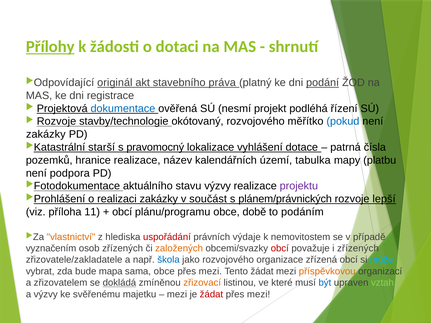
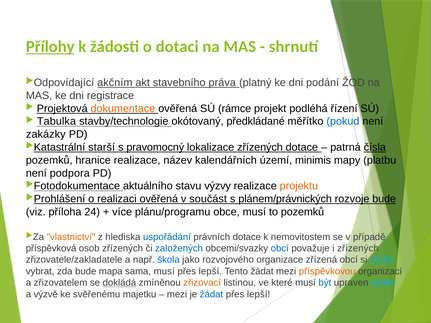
originál: originál -> akčním
podání underline: present -> none
dokumentace colour: blue -> orange
nesmí: nesmí -> rámce
Rozvoje at (56, 122): Rozvoje -> Tabulka
okótovaný rozvojového: rozvojového -> předkládané
lokalizace vyhlášení: vyhlášení -> zřízených
čísla underline: none -> present
tabulka: tabulka -> minimis
projektu colour: purple -> orange
realizaci zakázky: zakázky -> ověřená
rozvoje lepší: lepší -> bude
11: 11 -> 24
obcí at (122, 212): obcí -> více
obce době: době -> musí
to podáním: podáním -> pozemků
uspořádání colour: red -> blue
právních výdaje: výdaje -> dotace
vyznačením: vyznačením -> příspěvková
založených colour: orange -> blue
obcí at (280, 249) colour: red -> blue
sama obce: obce -> musí
mezi at (210, 271): mezi -> lepší
vztah colour: light green -> light blue
a výzvy: výzvy -> výzvě
žádat at (211, 294) colour: red -> blue
mezi at (259, 294): mezi -> lepší
